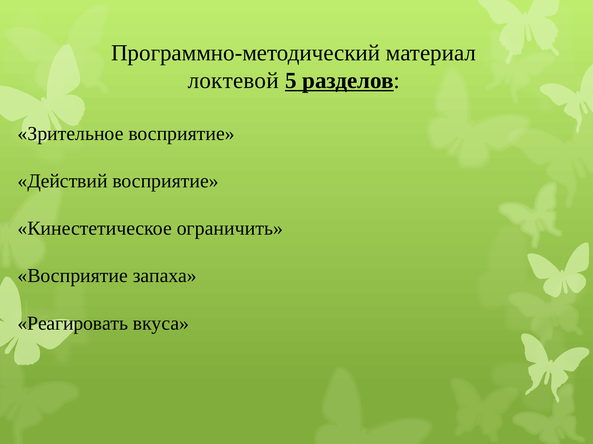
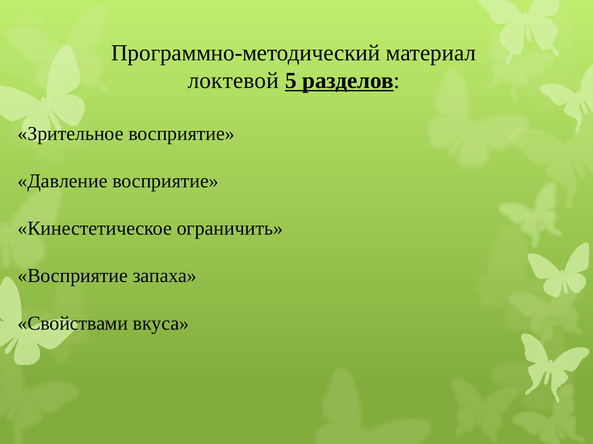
Действий: Действий -> Давление
Реагировать: Реагировать -> Свойствами
